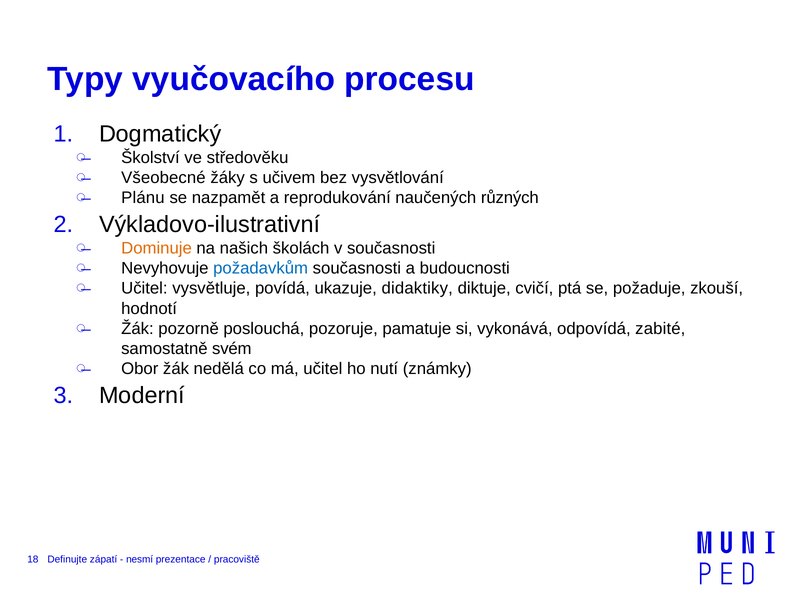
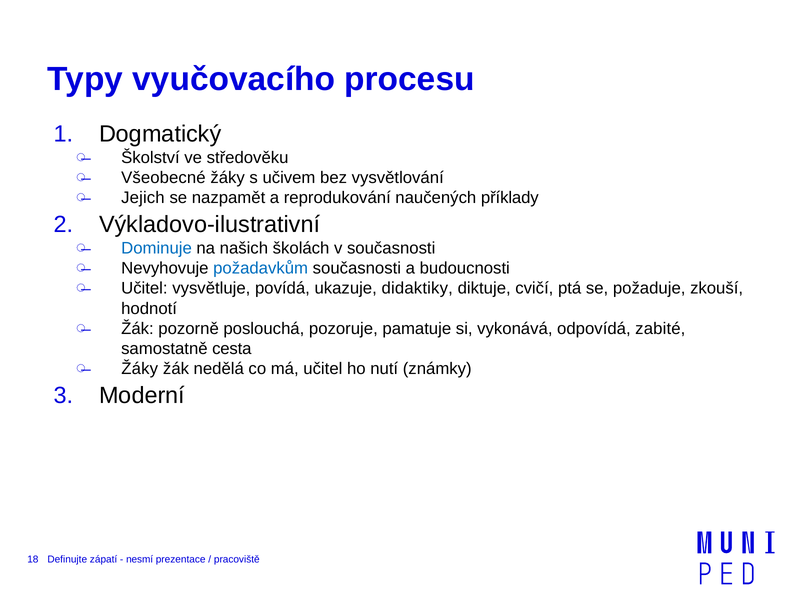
Plánu: Plánu -> Jejich
různých: různých -> příklady
Dominuje colour: orange -> blue
svém: svém -> cesta
Obor at (140, 369): Obor -> Žáky
